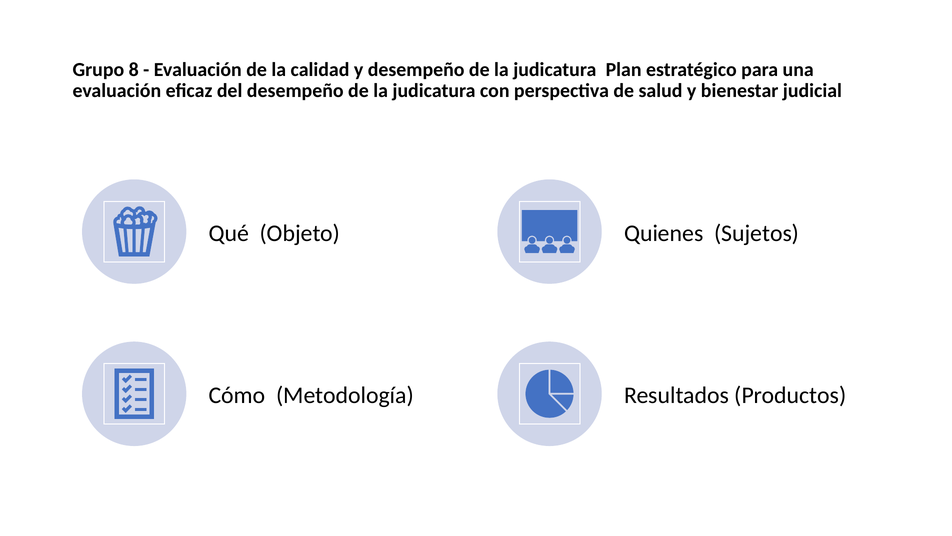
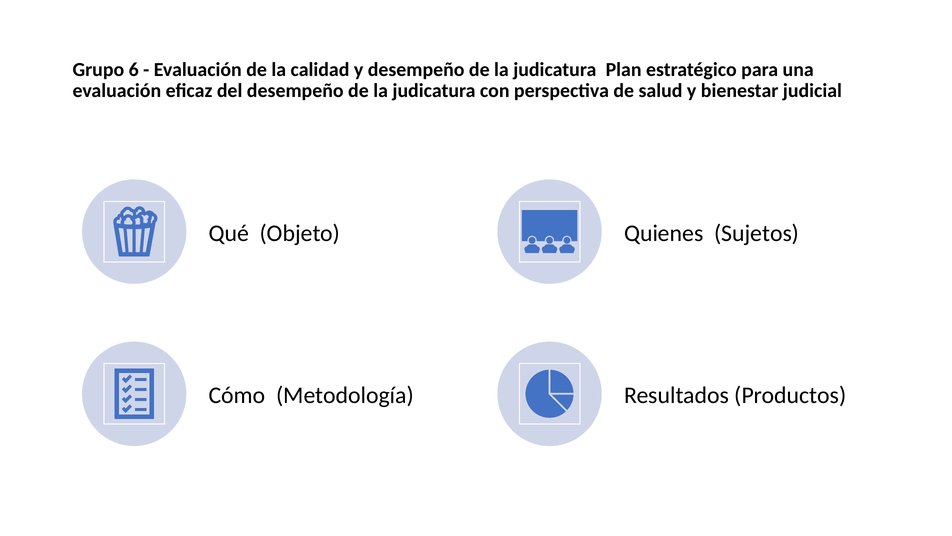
8: 8 -> 6
